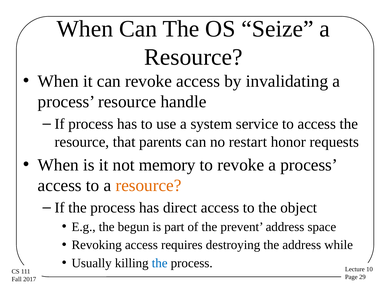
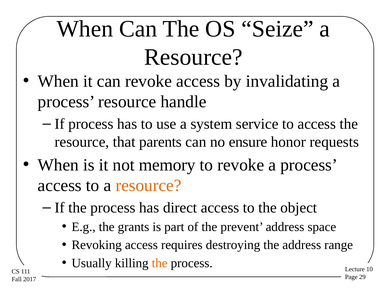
restart: restart -> ensure
begun: begun -> grants
while: while -> range
the at (160, 263) colour: blue -> orange
